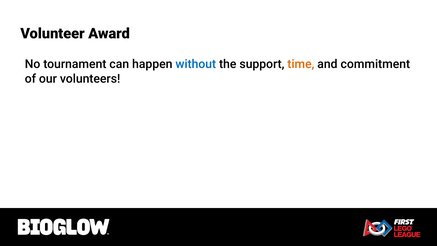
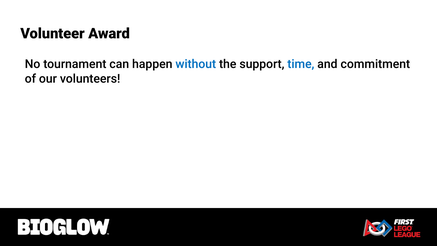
time colour: orange -> blue
